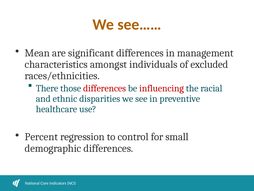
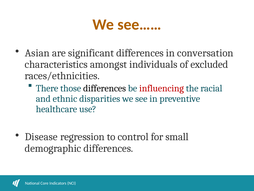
Mean: Mean -> Asian
management: management -> conversation
differences at (105, 88) colour: red -> black
Percent: Percent -> Disease
